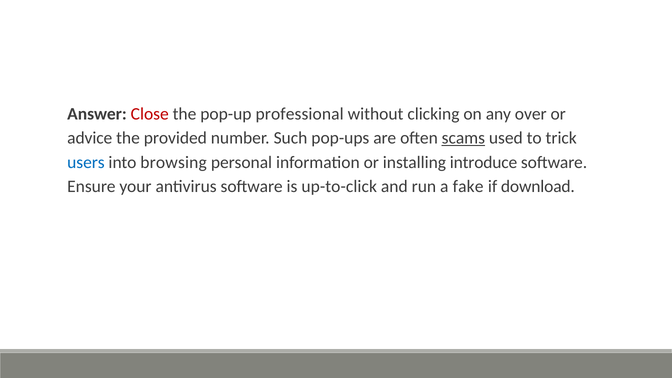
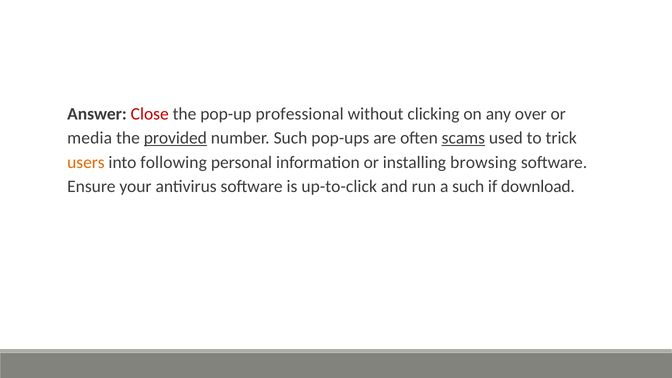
advice: advice -> media
provided underline: none -> present
users colour: blue -> orange
browsing: browsing -> following
introduce: introduce -> browsing
a fake: fake -> such
